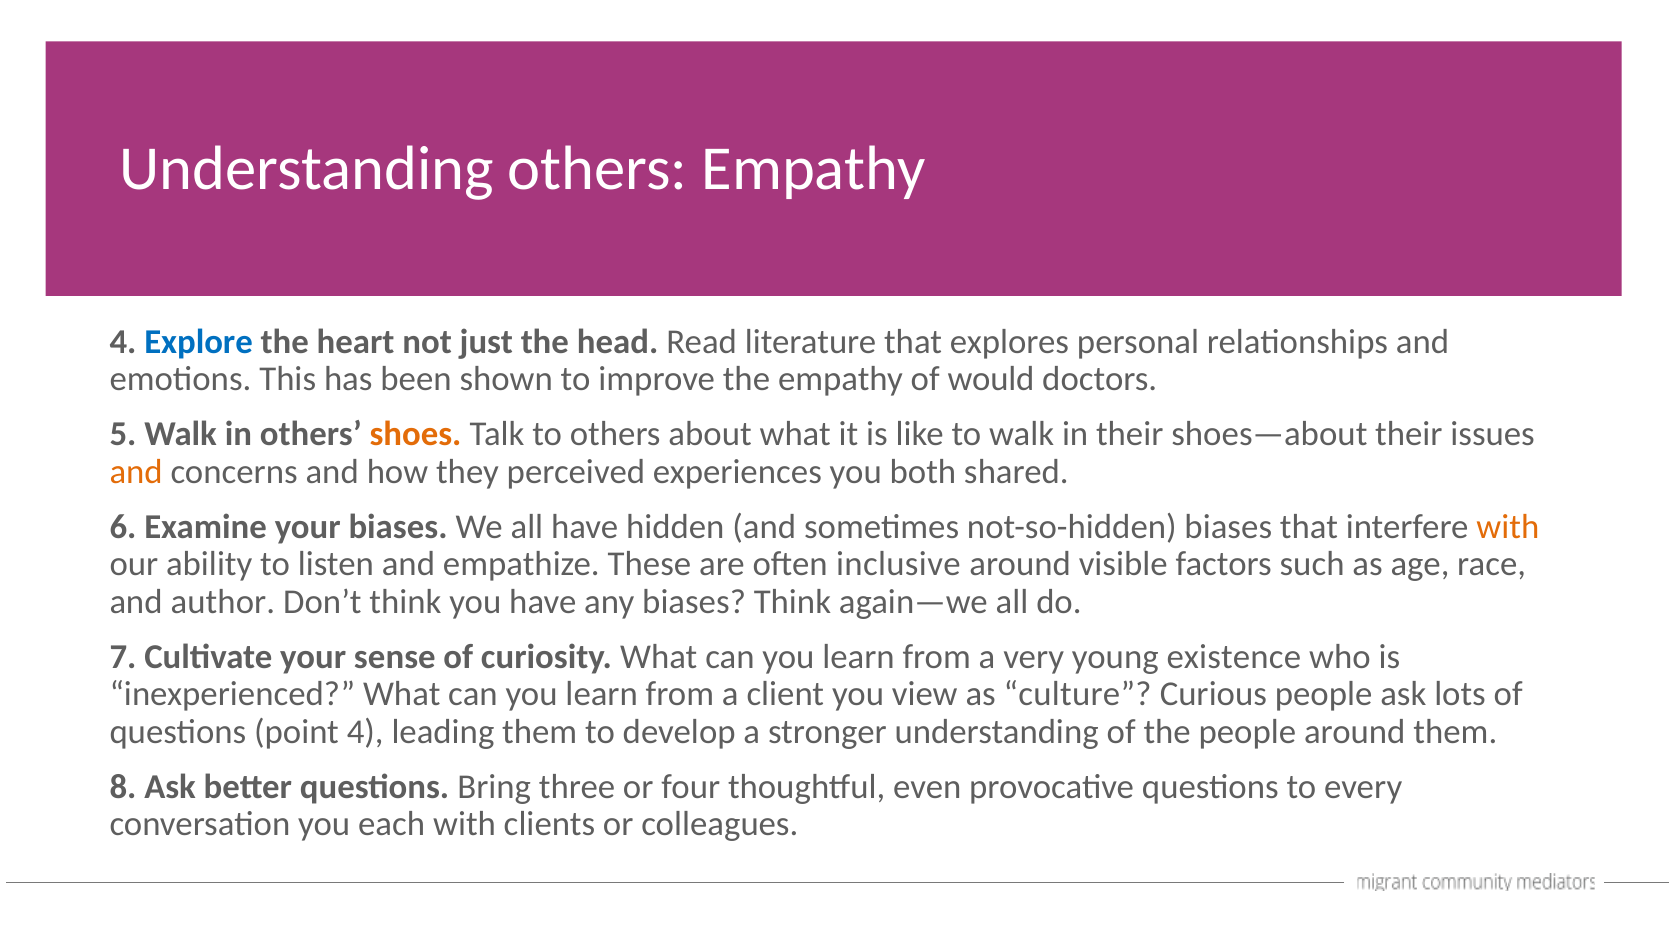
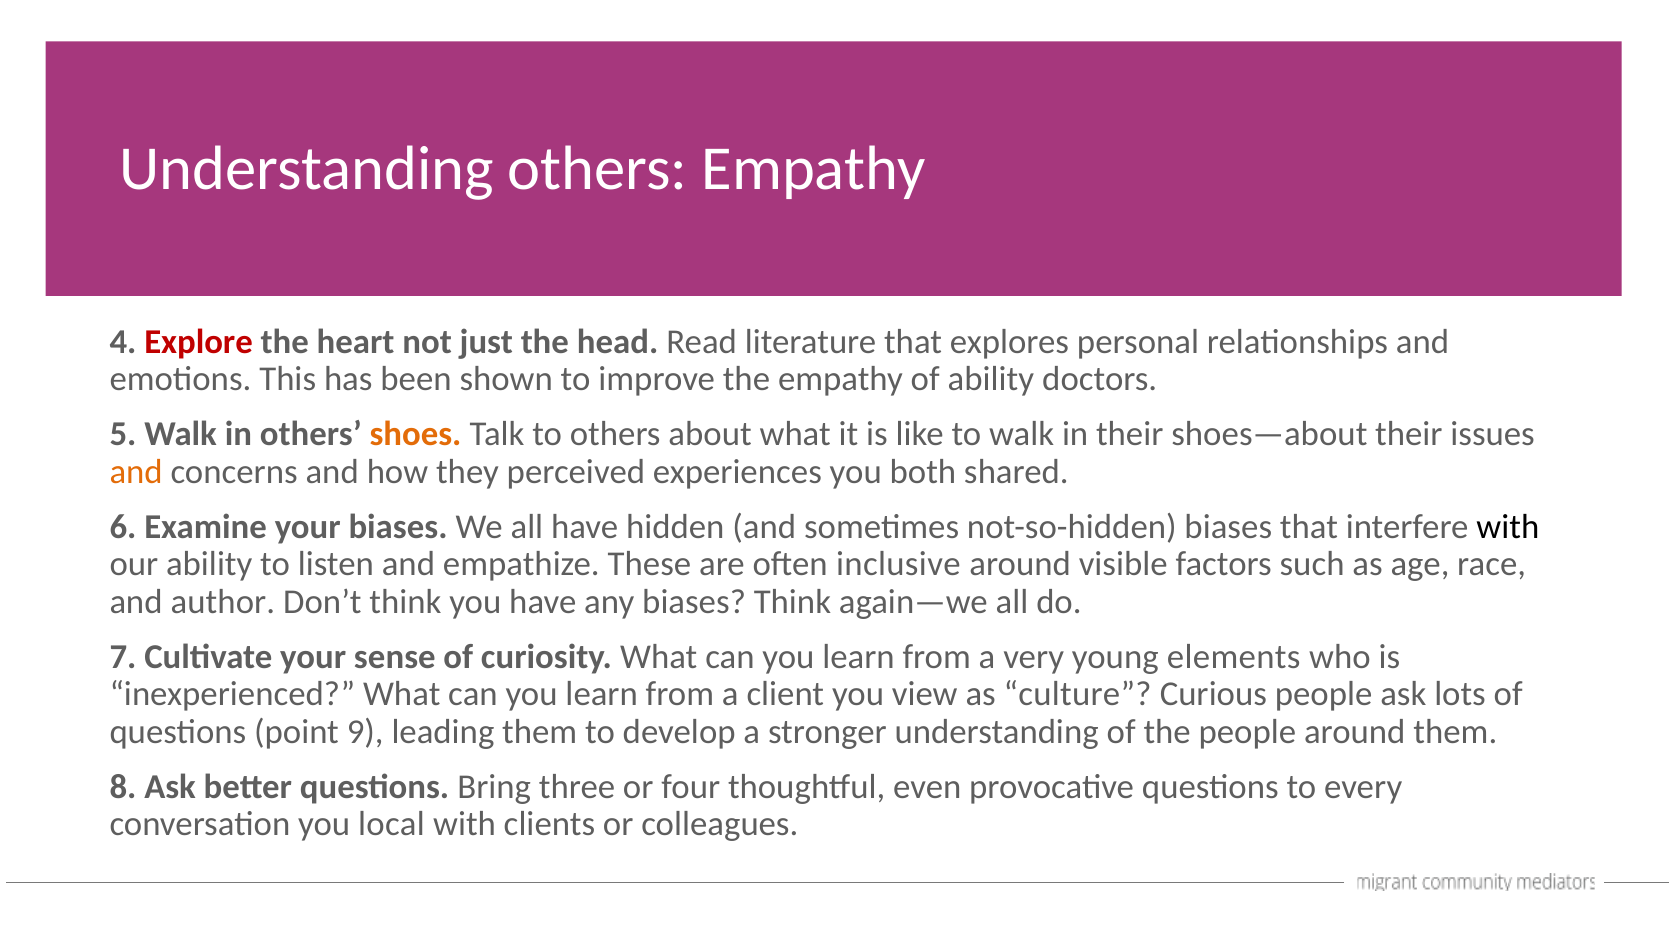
Explore colour: blue -> red
of would: would -> ability
with at (1508, 527) colour: orange -> black
existence: existence -> elements
point 4: 4 -> 9
each: each -> local
